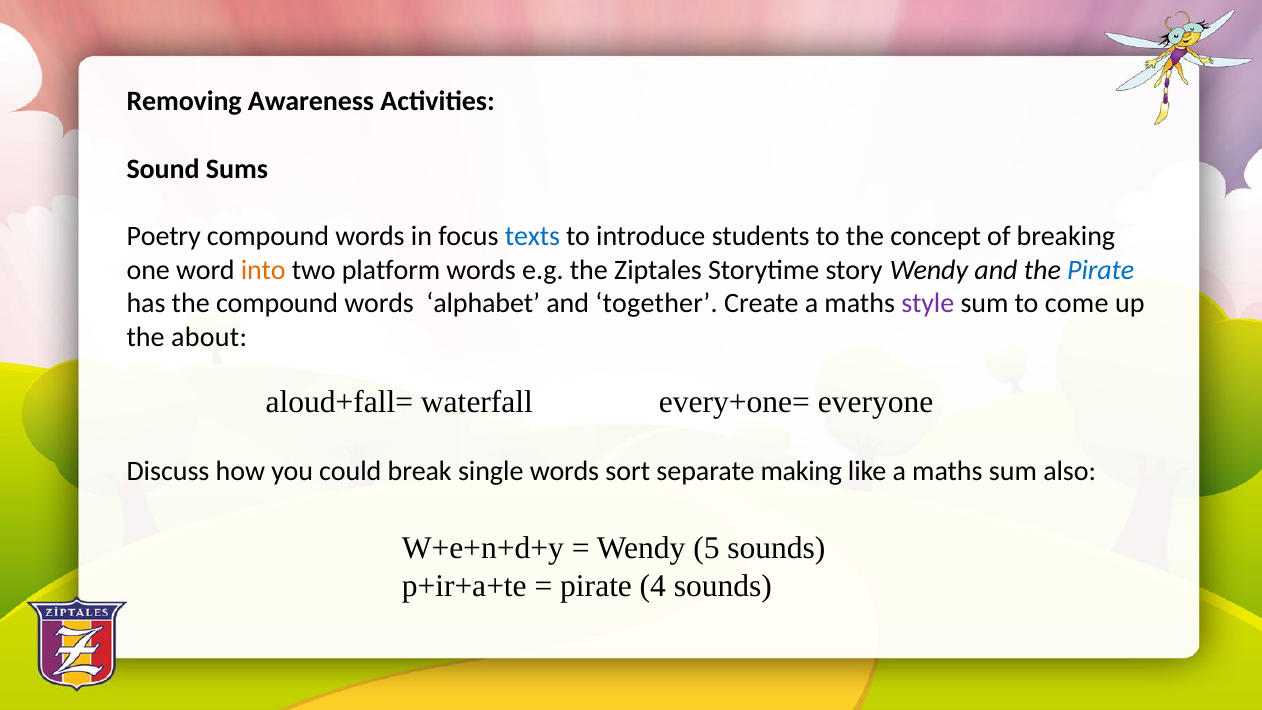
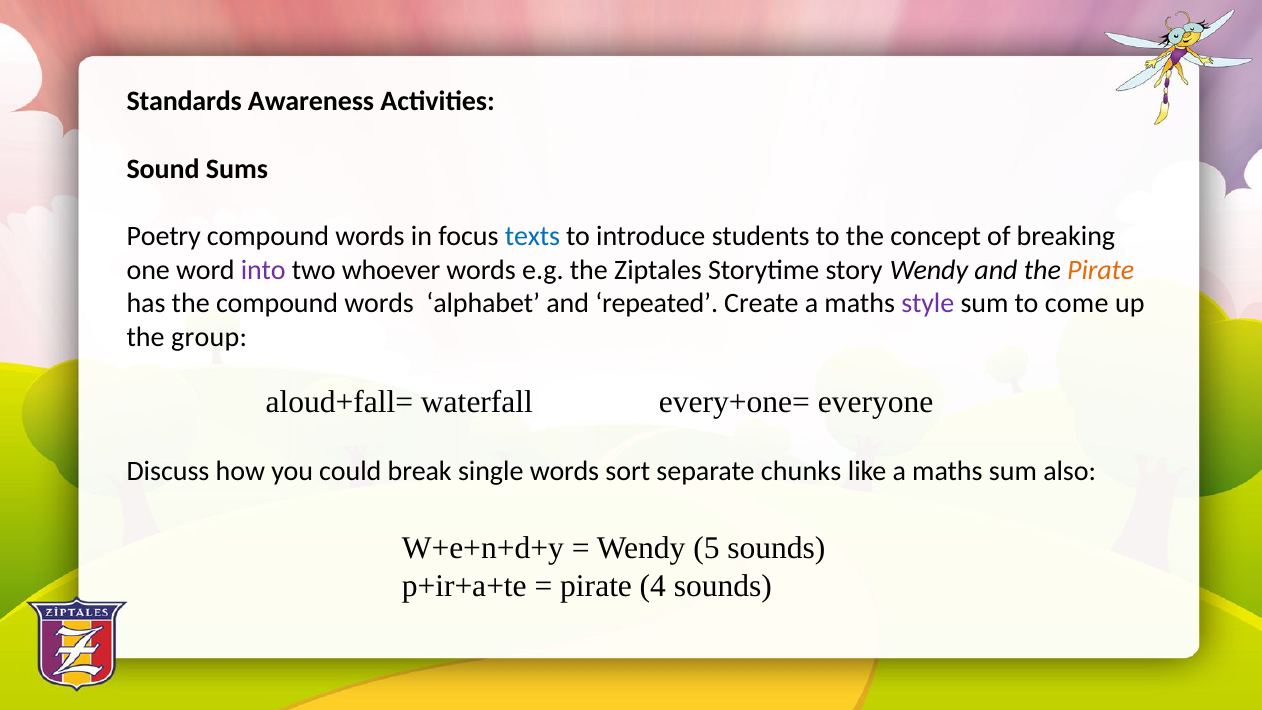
Removing: Removing -> Standards
into colour: orange -> purple
platform: platform -> whoever
Pirate at (1101, 270) colour: blue -> orange
together: together -> repeated
about: about -> group
making: making -> chunks
